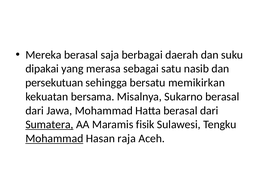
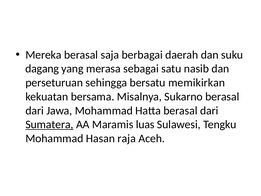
dipakai: dipakai -> dagang
persekutuan: persekutuan -> perseturuan
fisik: fisik -> luas
Mohammad at (54, 138) underline: present -> none
